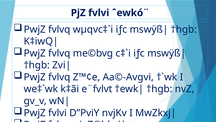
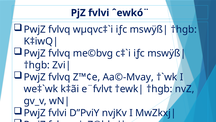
Aa©-Avgvi: Aa©-Avgvi -> Aa©-Mvay
